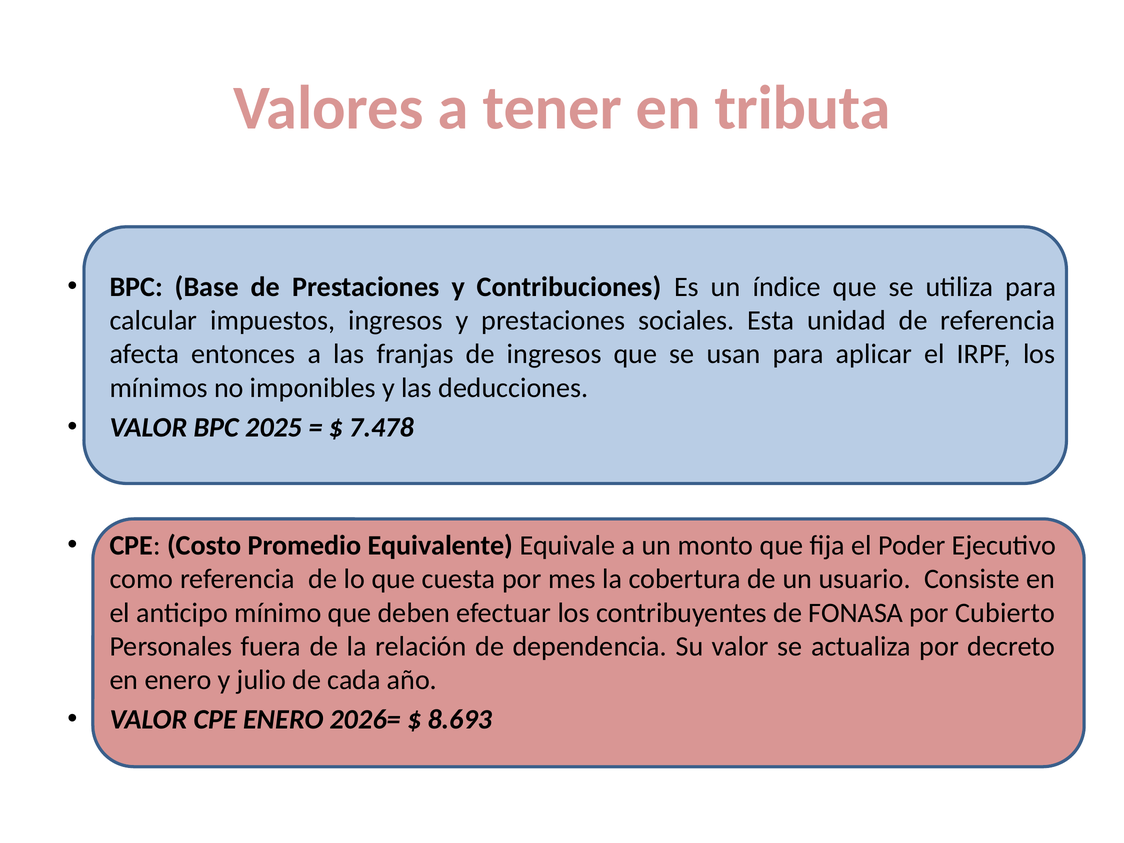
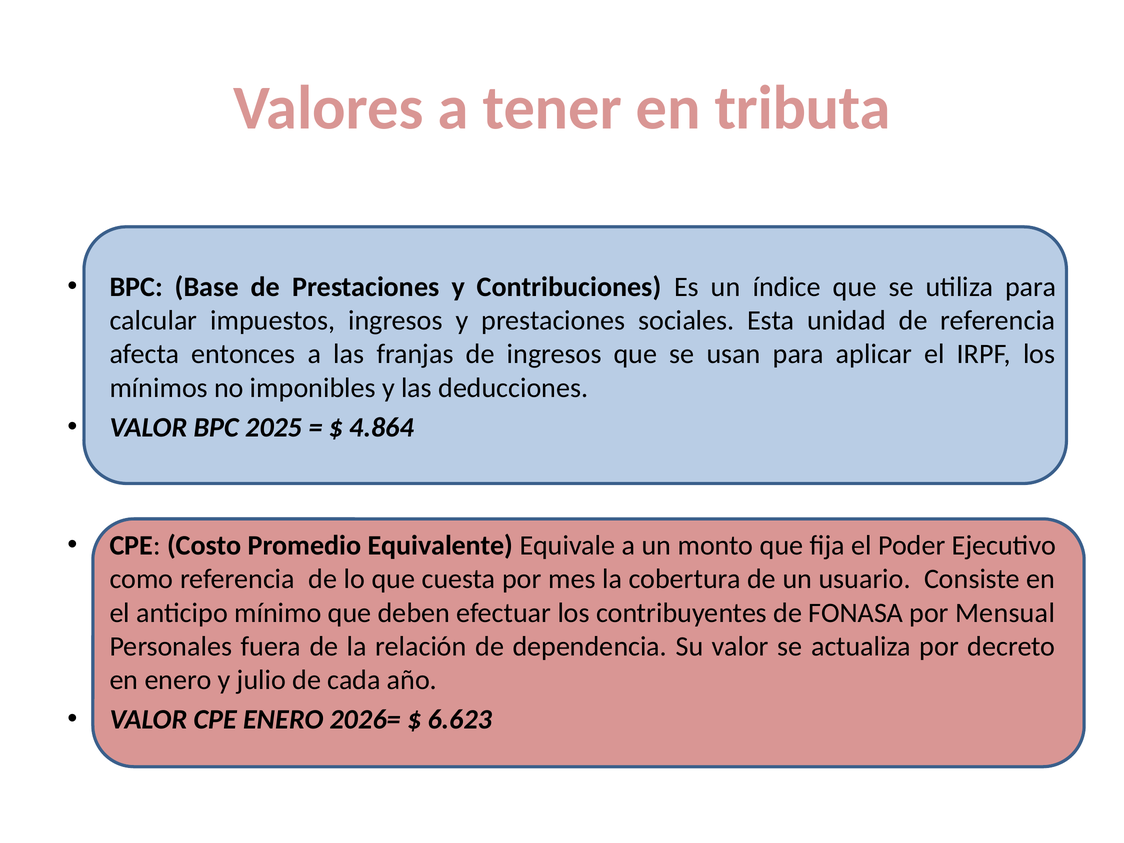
7.478: 7.478 -> 4.864
Cubierto: Cubierto -> Mensual
8.693: 8.693 -> 6.623
